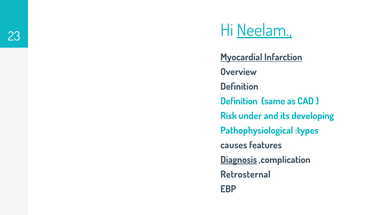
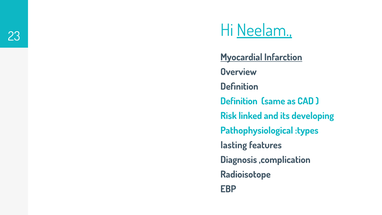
under: under -> linked
causes: causes -> lasting
Diagnosis underline: present -> none
Retrosternal: Retrosternal -> Radioisotope
